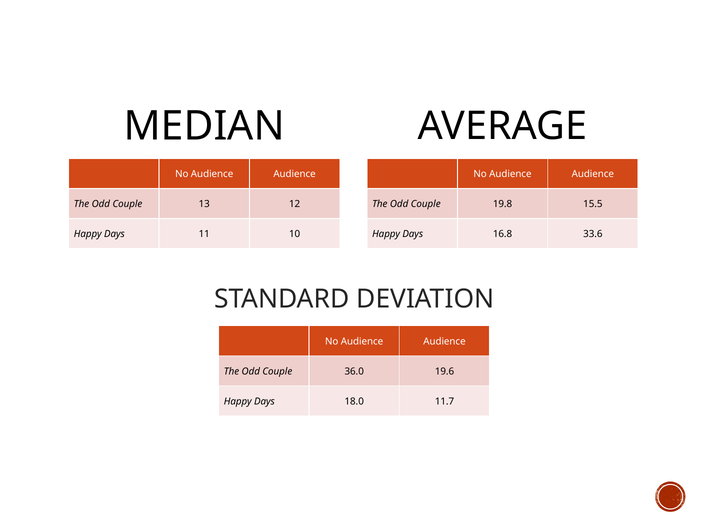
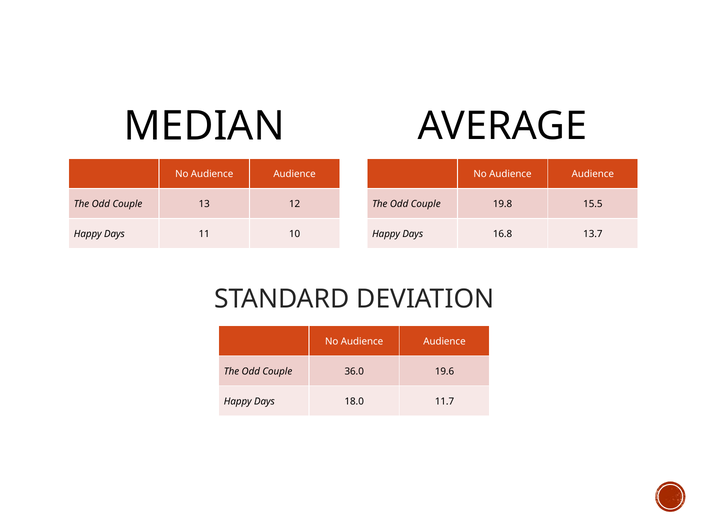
33.6: 33.6 -> 13.7
